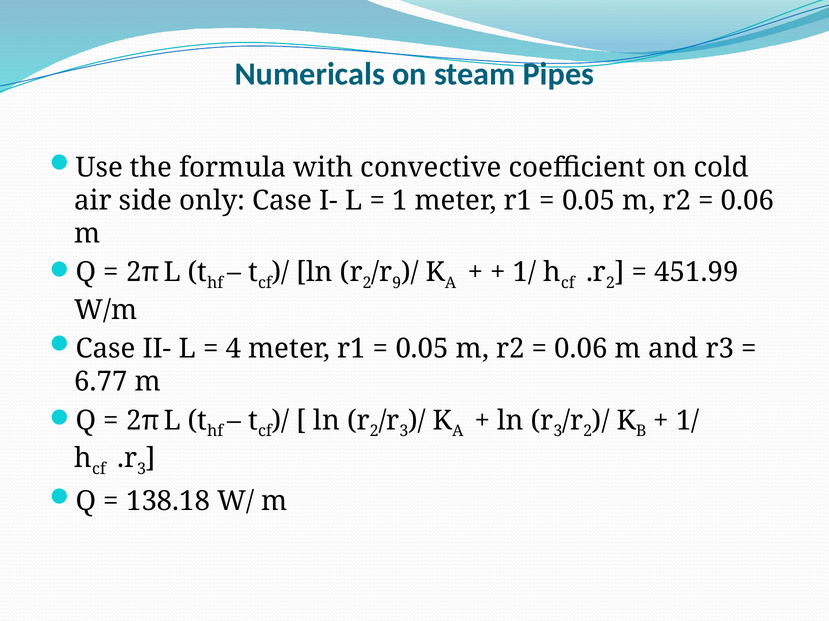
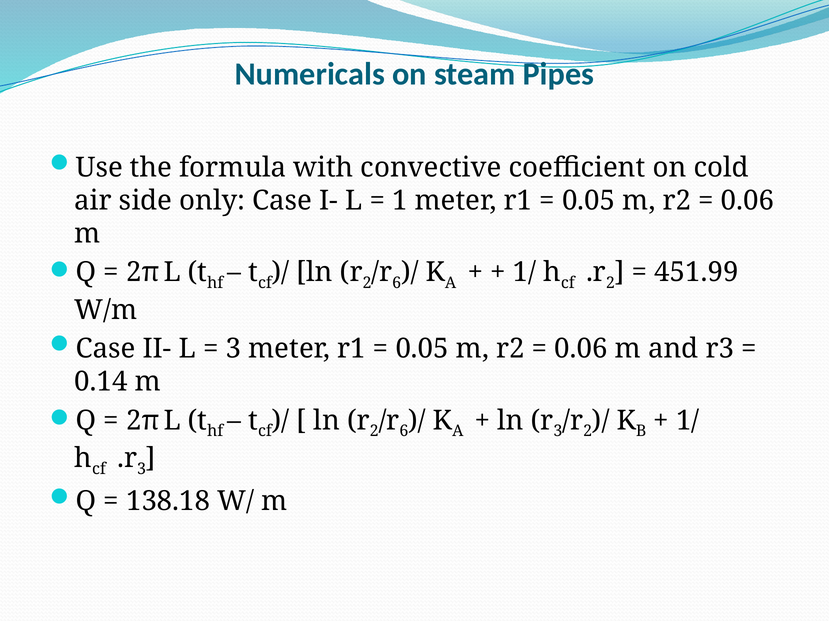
9 at (397, 283): 9 -> 6
4 at (233, 349): 4 -> 3
6.77: 6.77 -> 0.14
3 at (404, 432): 3 -> 6
